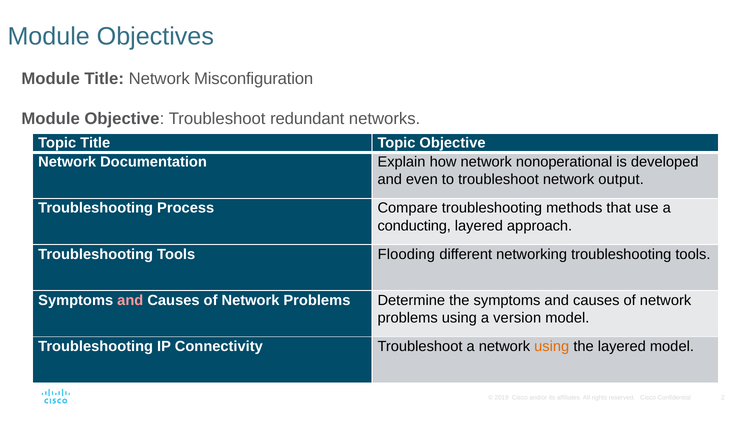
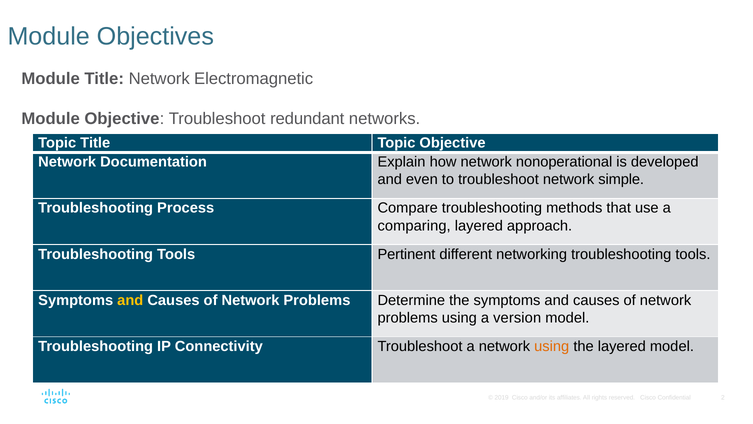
Misconfiguration: Misconfiguration -> Electromagnetic
output: output -> simple
conducting: conducting -> comparing
Flooding: Flooding -> Pertinent
and at (130, 300) colour: pink -> yellow
